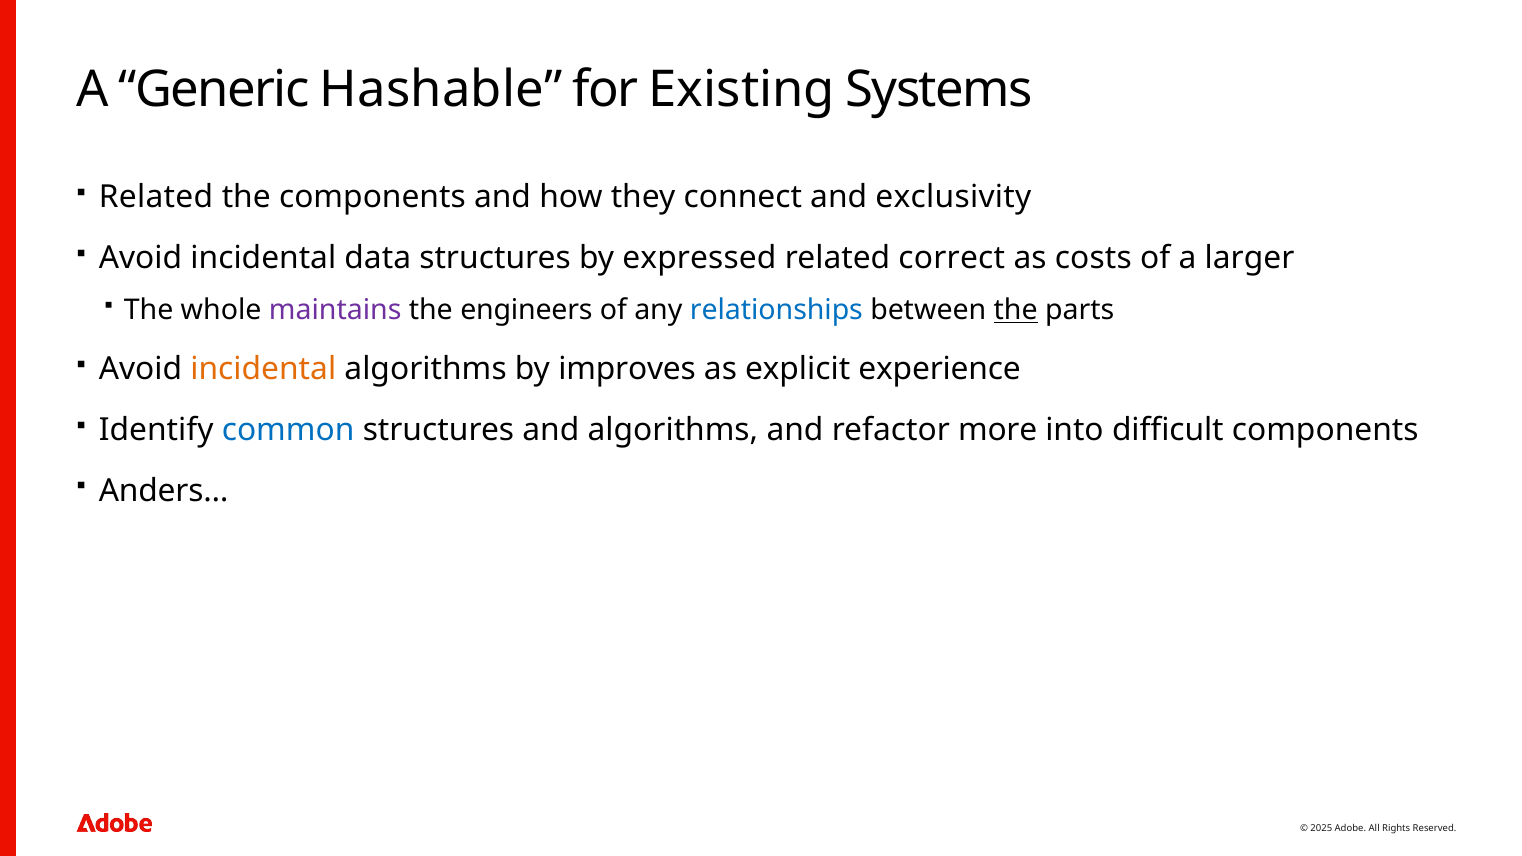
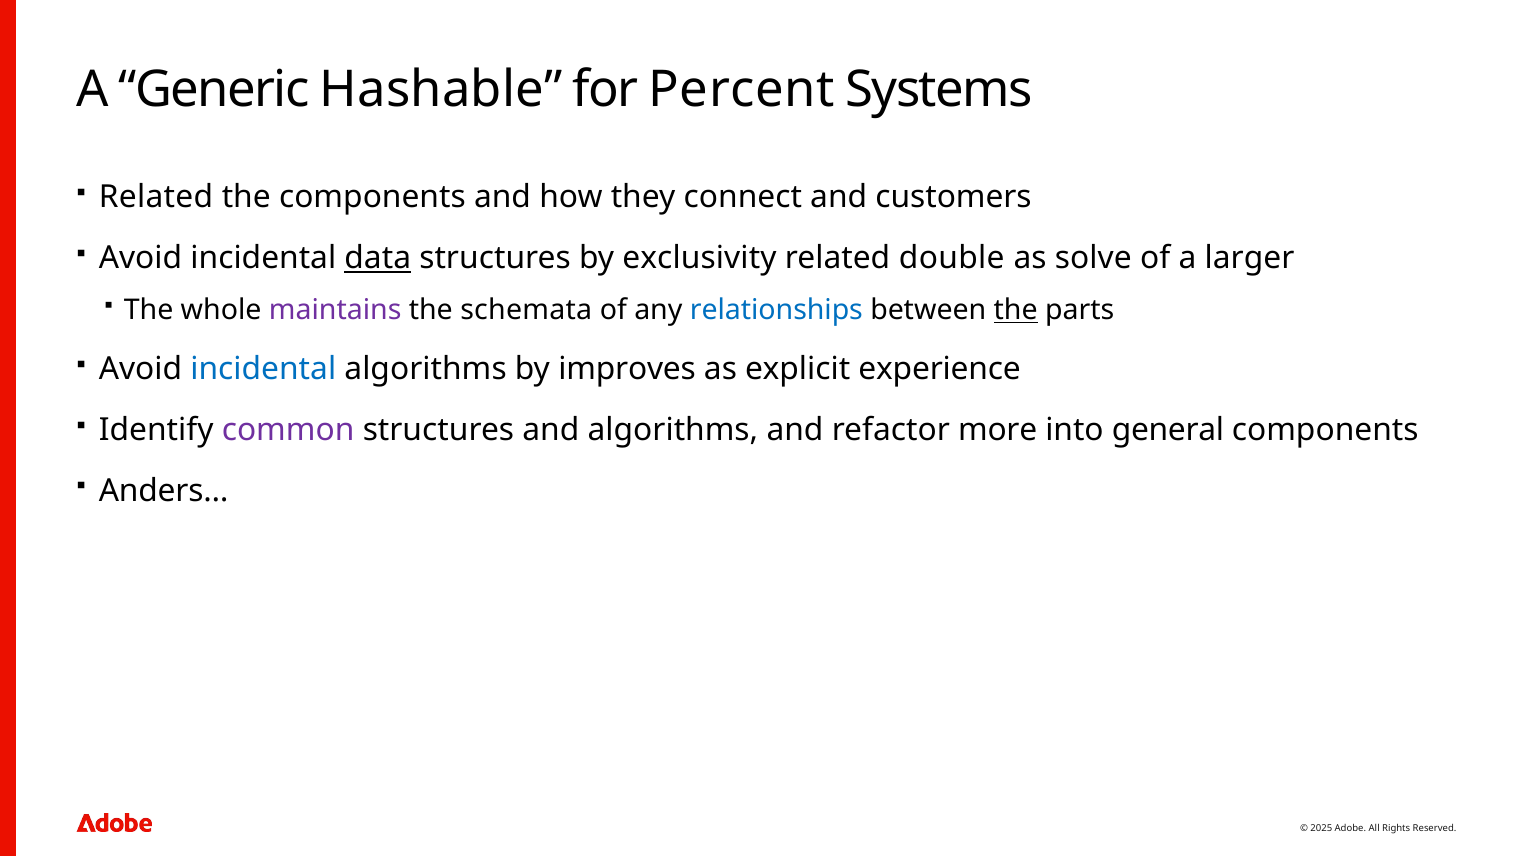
Existing: Existing -> Percent
exclusivity: exclusivity -> customers
data underline: none -> present
expressed: expressed -> exclusivity
correct: correct -> double
costs: costs -> solve
engineers: engineers -> schemata
incidental at (263, 369) colour: orange -> blue
common colour: blue -> purple
difficult: difficult -> general
